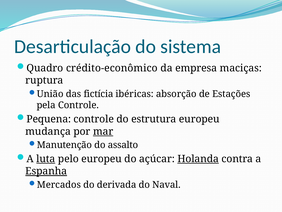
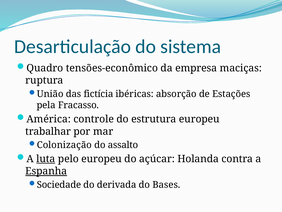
crédito-econômico: crédito-econômico -> tensões-econômico
pela Controle: Controle -> Fracasso
Pequena: Pequena -> América
mudança: mudança -> trabalhar
mar underline: present -> none
Manutenção: Manutenção -> Colonização
Holanda underline: present -> none
Mercados: Mercados -> Sociedade
Naval: Naval -> Bases
